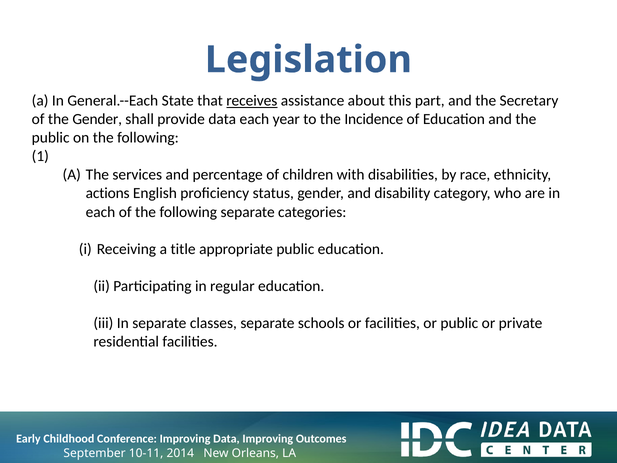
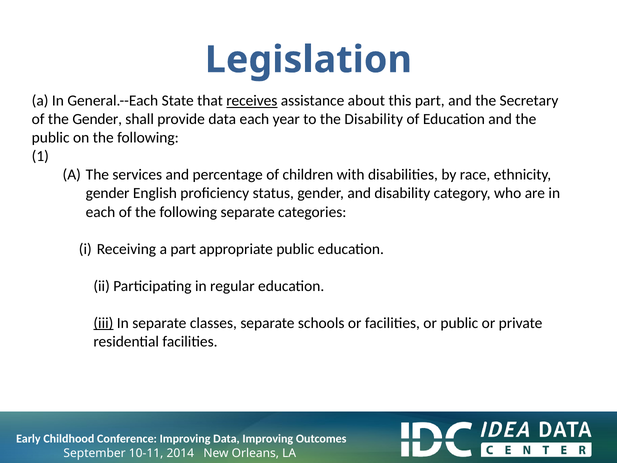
the Incidence: Incidence -> Disability
actions at (108, 193): actions -> gender
a title: title -> part
iii underline: none -> present
